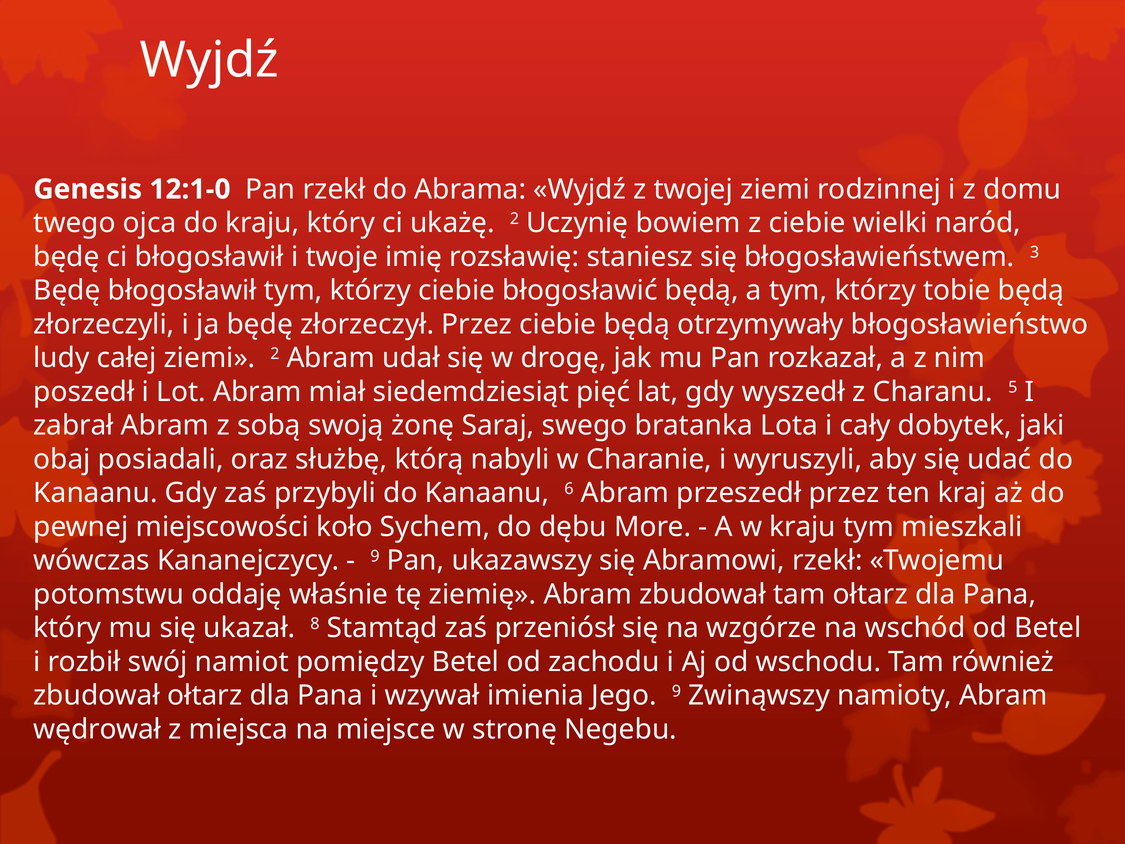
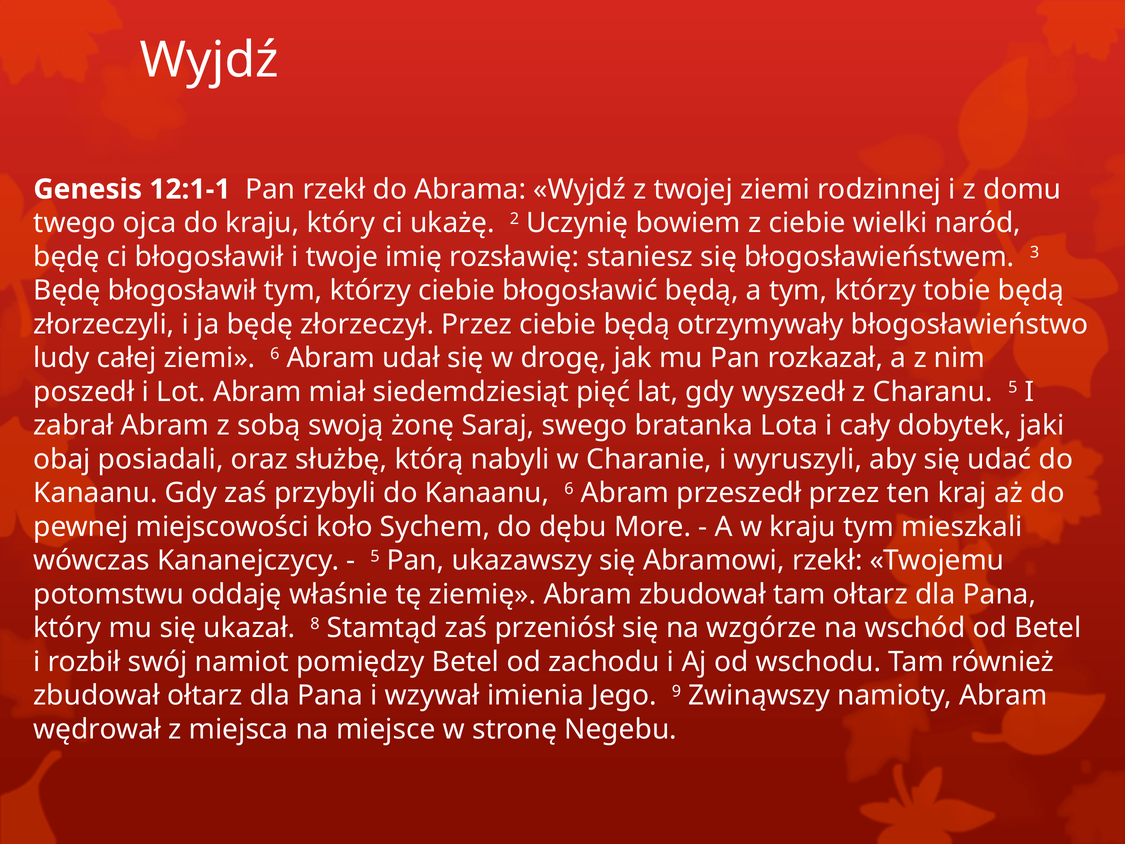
12:1-0: 12:1-0 -> 12:1-1
ziemi 2: 2 -> 6
9 at (375, 556): 9 -> 5
